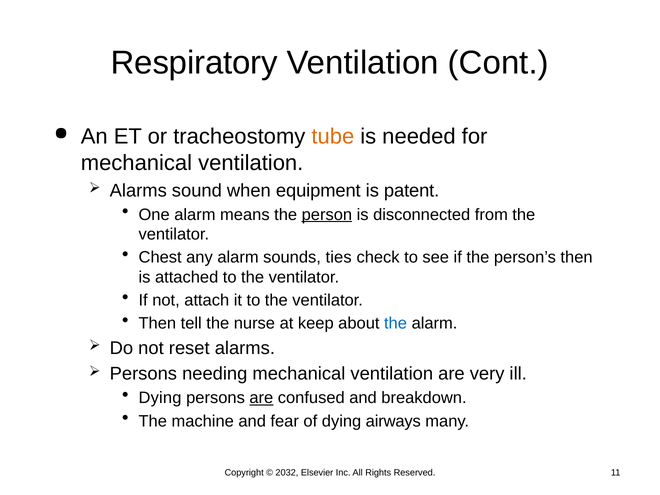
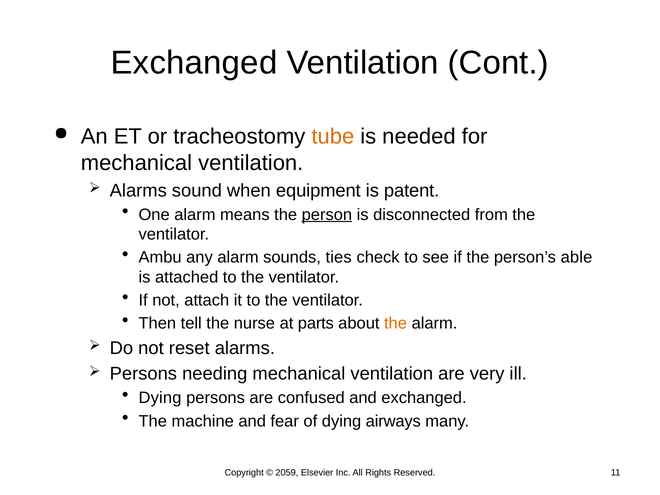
Respiratory at (194, 63): Respiratory -> Exchanged
Chest: Chest -> Ambu
person’s then: then -> able
keep: keep -> parts
the at (396, 324) colour: blue -> orange
are at (261, 398) underline: present -> none
and breakdown: breakdown -> exchanged
2032: 2032 -> 2059
